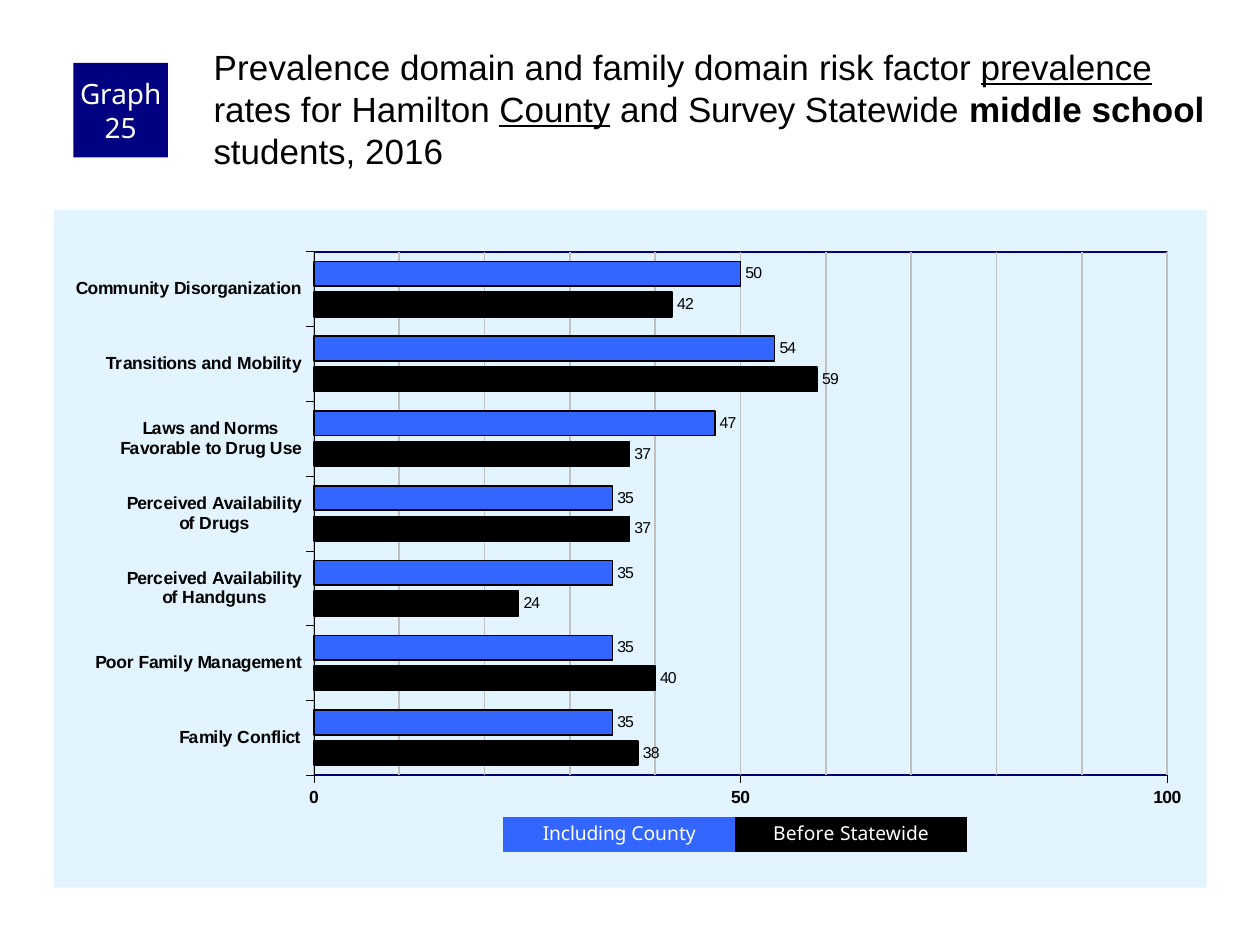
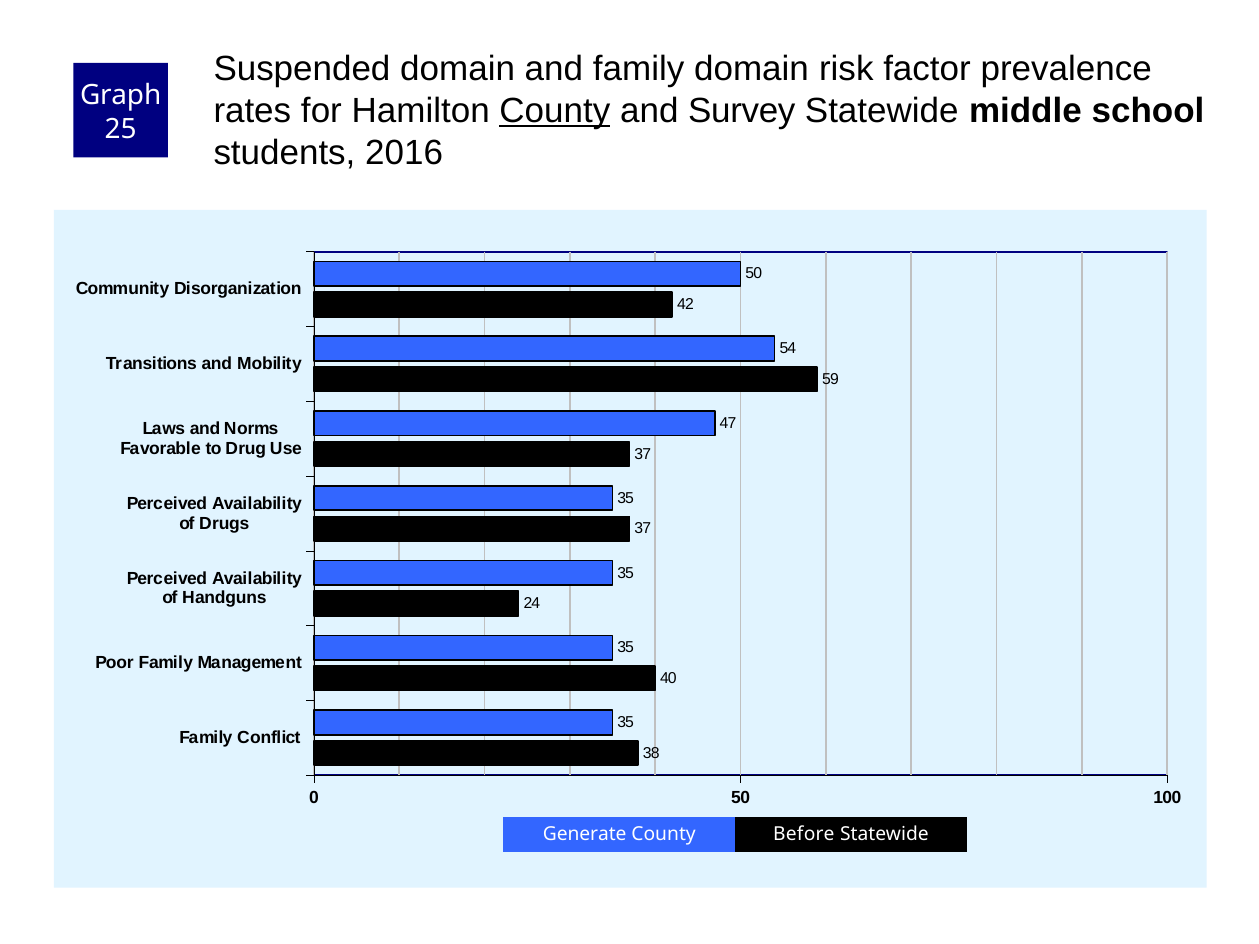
Prevalence at (302, 69): Prevalence -> Suspended
prevalence at (1066, 69) underline: present -> none
Including: Including -> Generate
